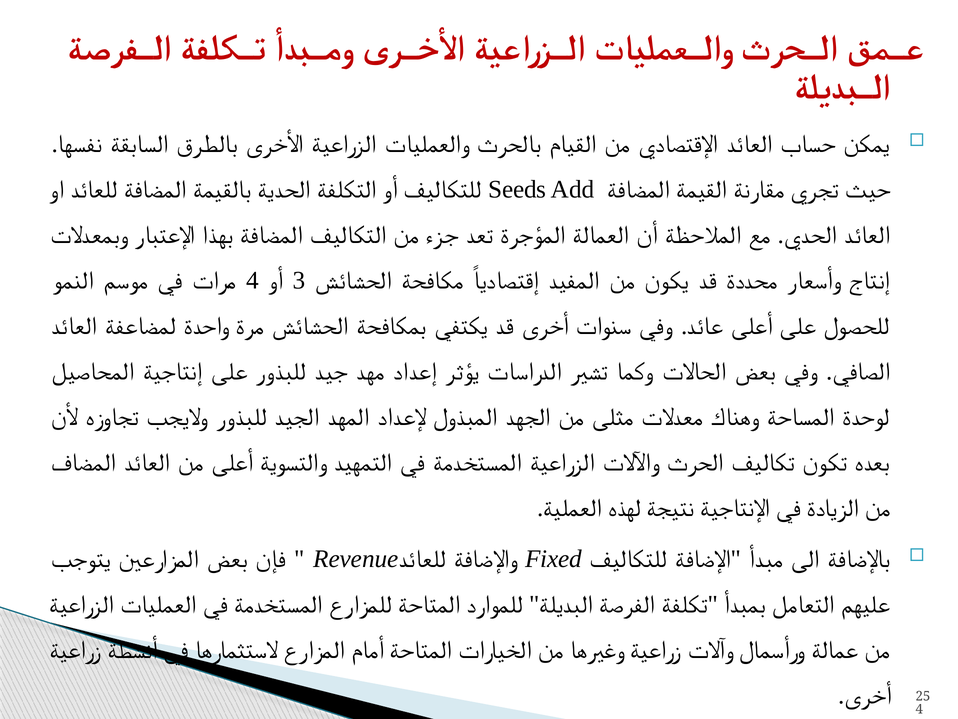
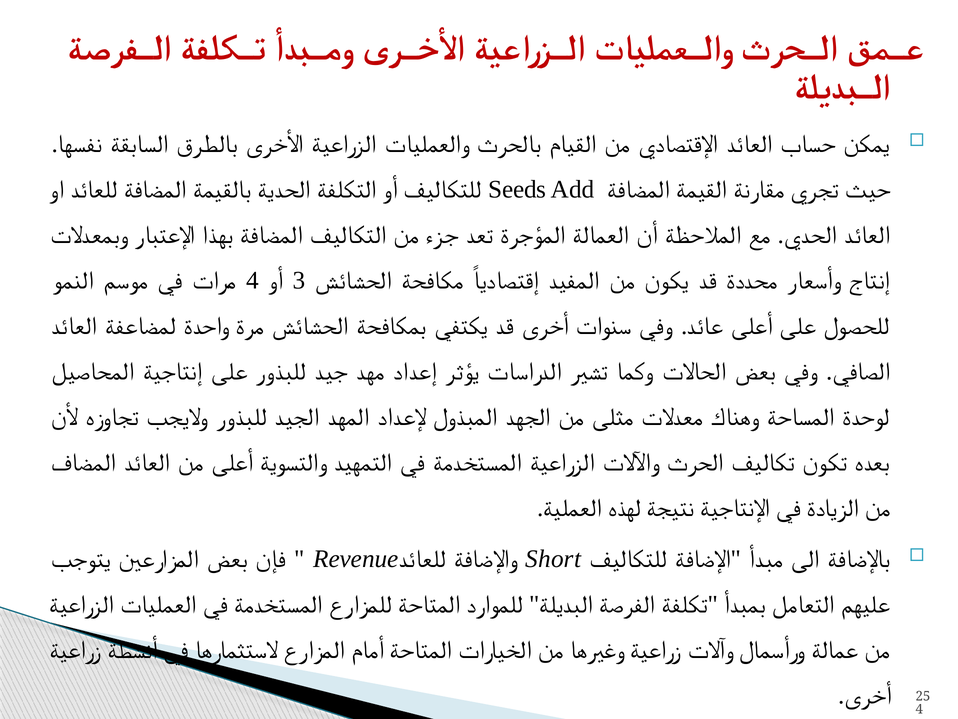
Fixed: Fixed -> Short
